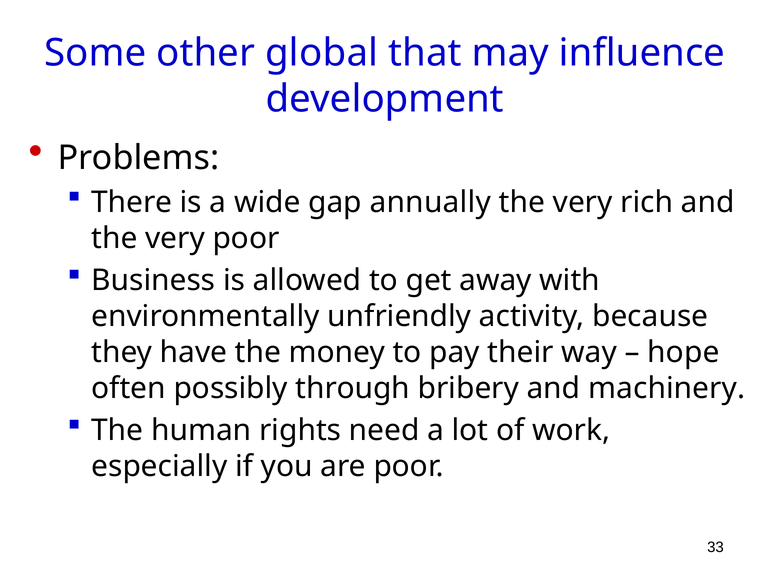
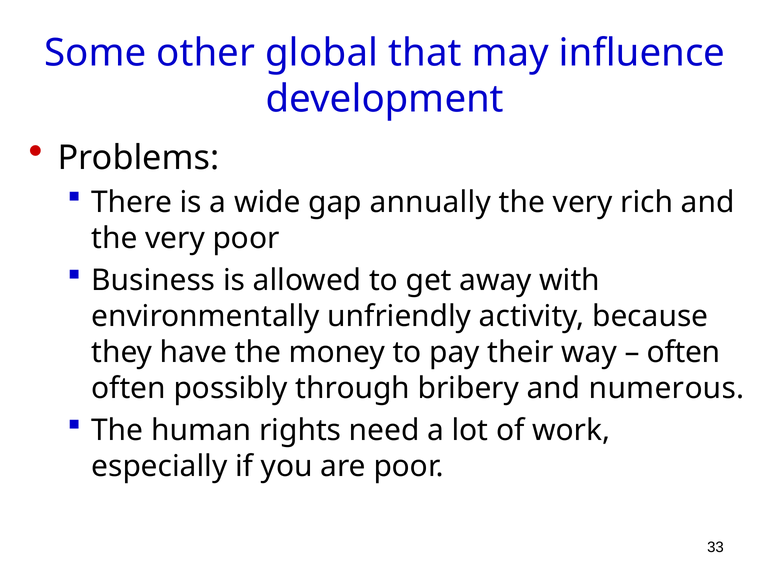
hope at (683, 352): hope -> often
machinery: machinery -> numerous
